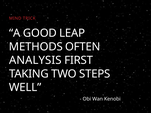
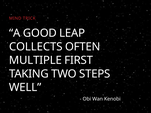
METHODS: METHODS -> COLLECTS
ANALYSIS: ANALYSIS -> MULTIPLE
